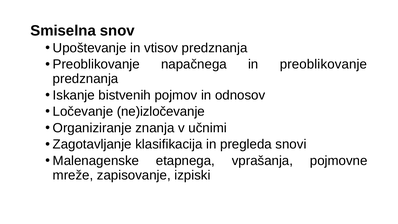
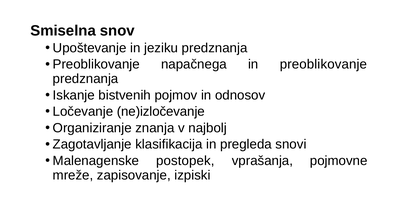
vtisov: vtisov -> jeziku
učnimi: učnimi -> najbolj
etapnega: etapnega -> postopek
